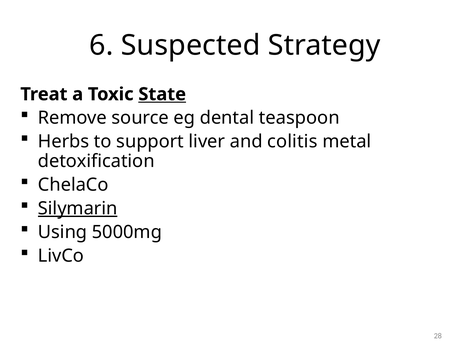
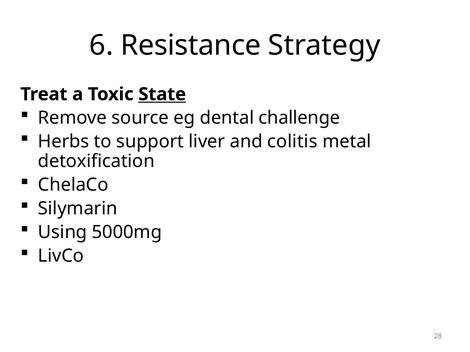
Suspected: Suspected -> Resistance
teaspoon: teaspoon -> challenge
Silymarin underline: present -> none
